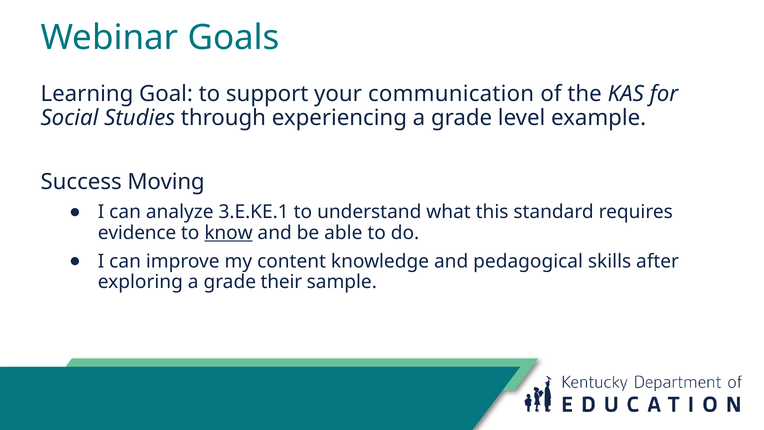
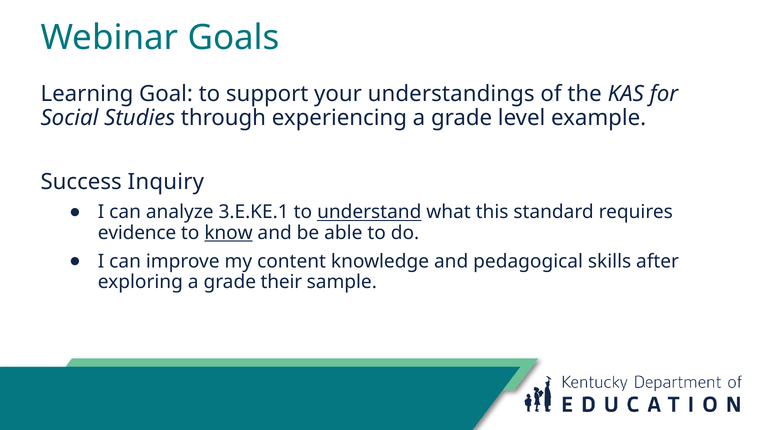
communication: communication -> understandings
Moving: Moving -> Inquiry
understand underline: none -> present
